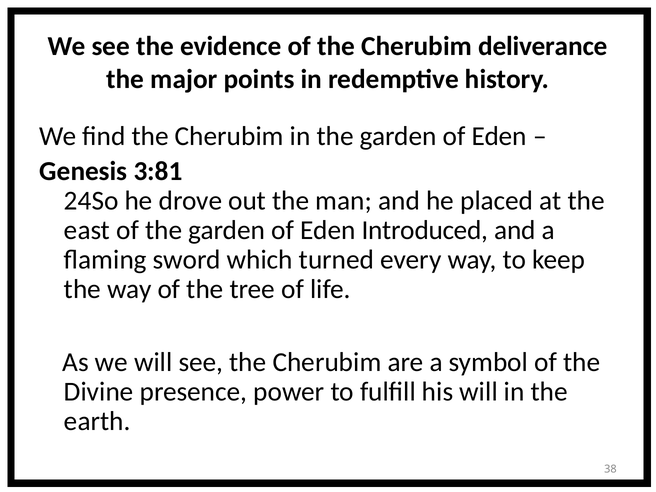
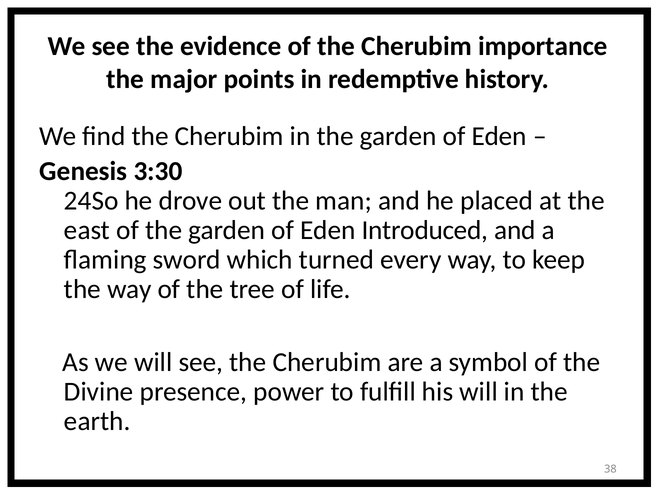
deliverance: deliverance -> importance
3:81: 3:81 -> 3:30
